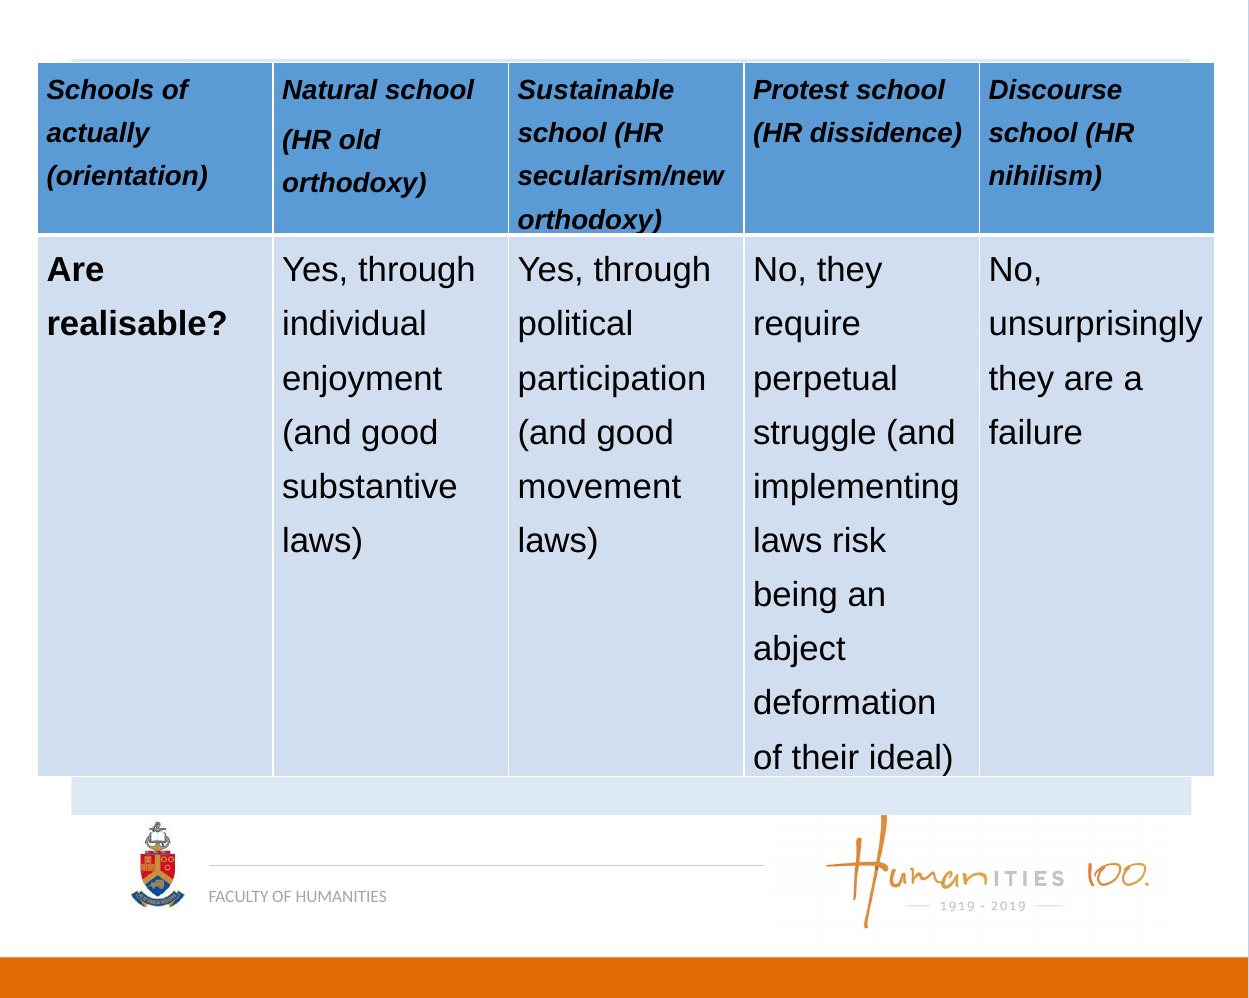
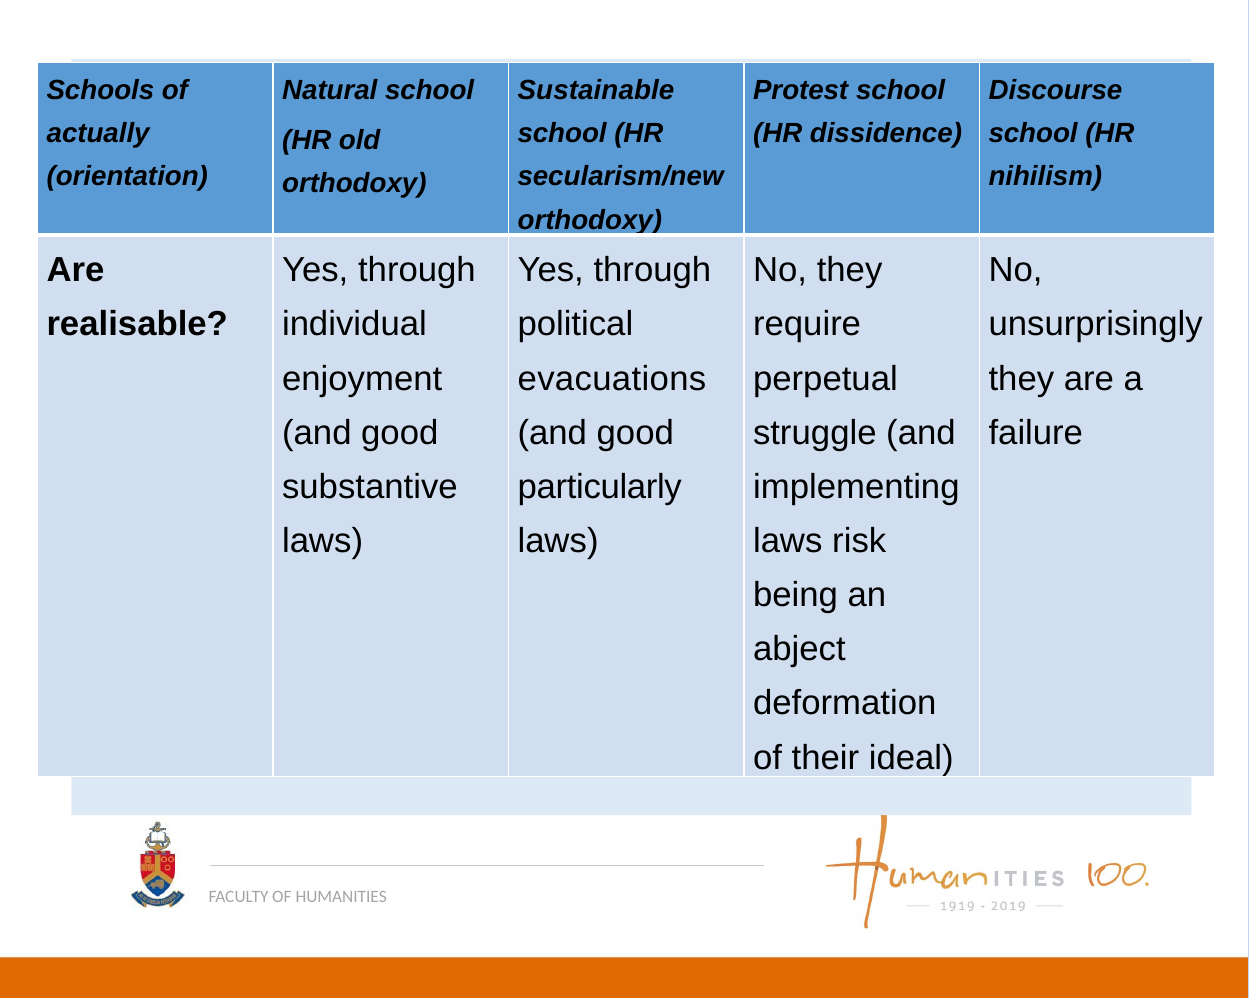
participation: participation -> evacuations
movement: movement -> particularly
